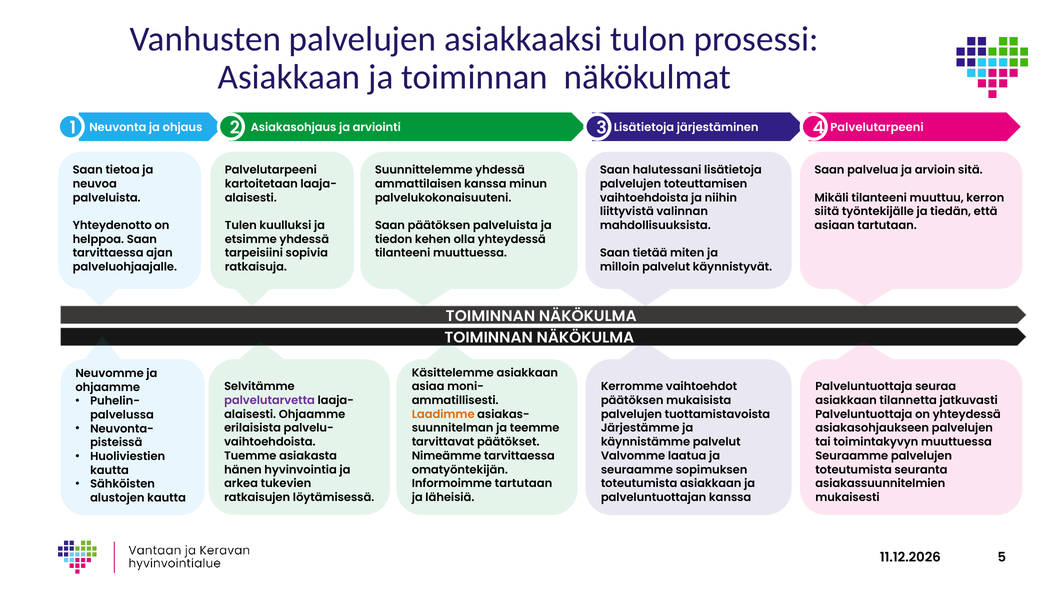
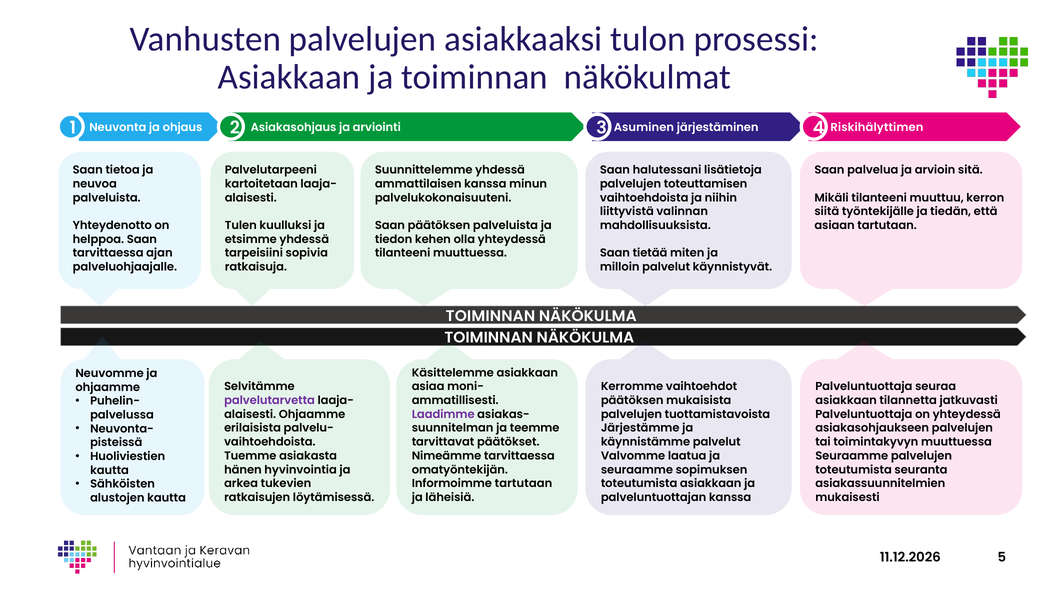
ohjaus Lisätietoja: Lisätietoja -> Asuminen
3 Palvelutarpeeni: Palvelutarpeeni -> Riskihälyttimen
Laadimme colour: orange -> purple
